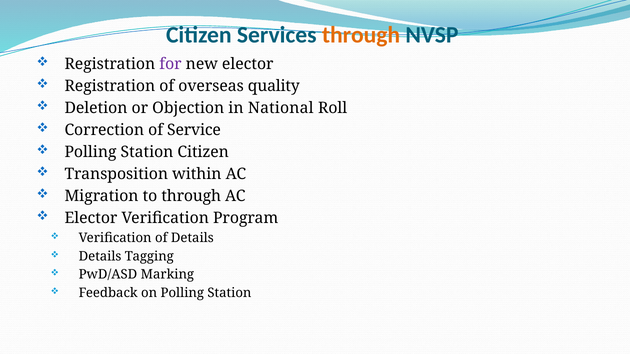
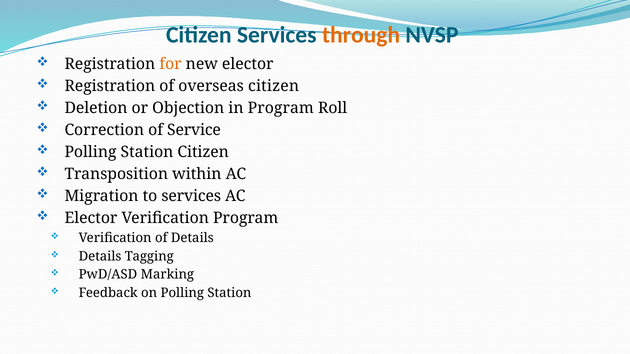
for colour: purple -> orange
overseas quality: quality -> citizen
in National: National -> Program
to through: through -> services
